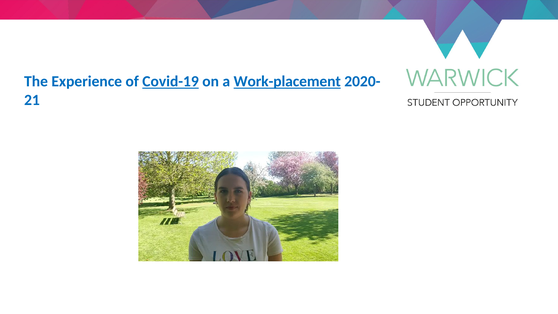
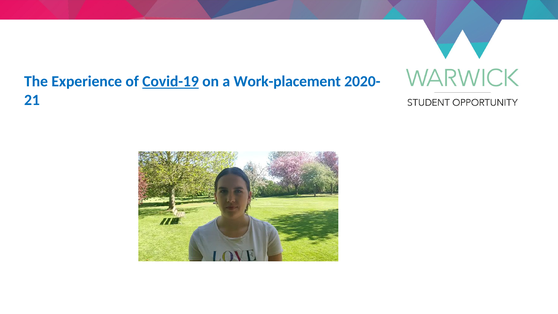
Work-placement underline: present -> none
